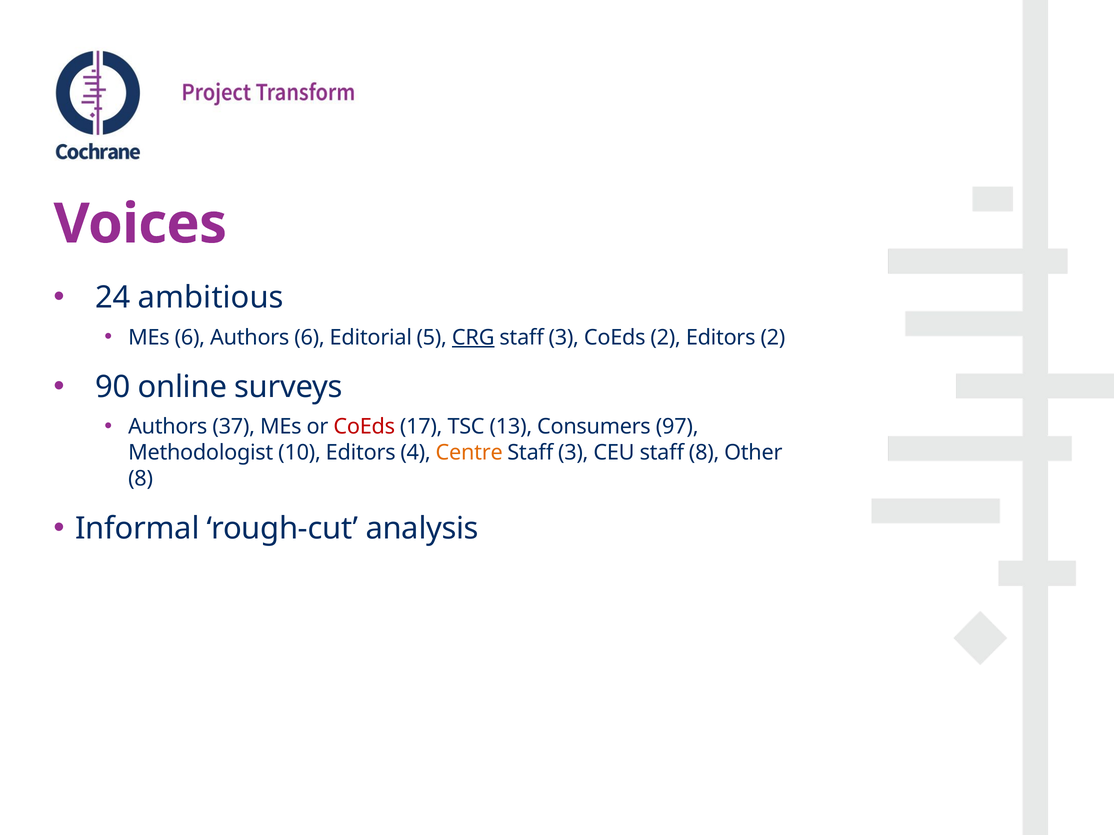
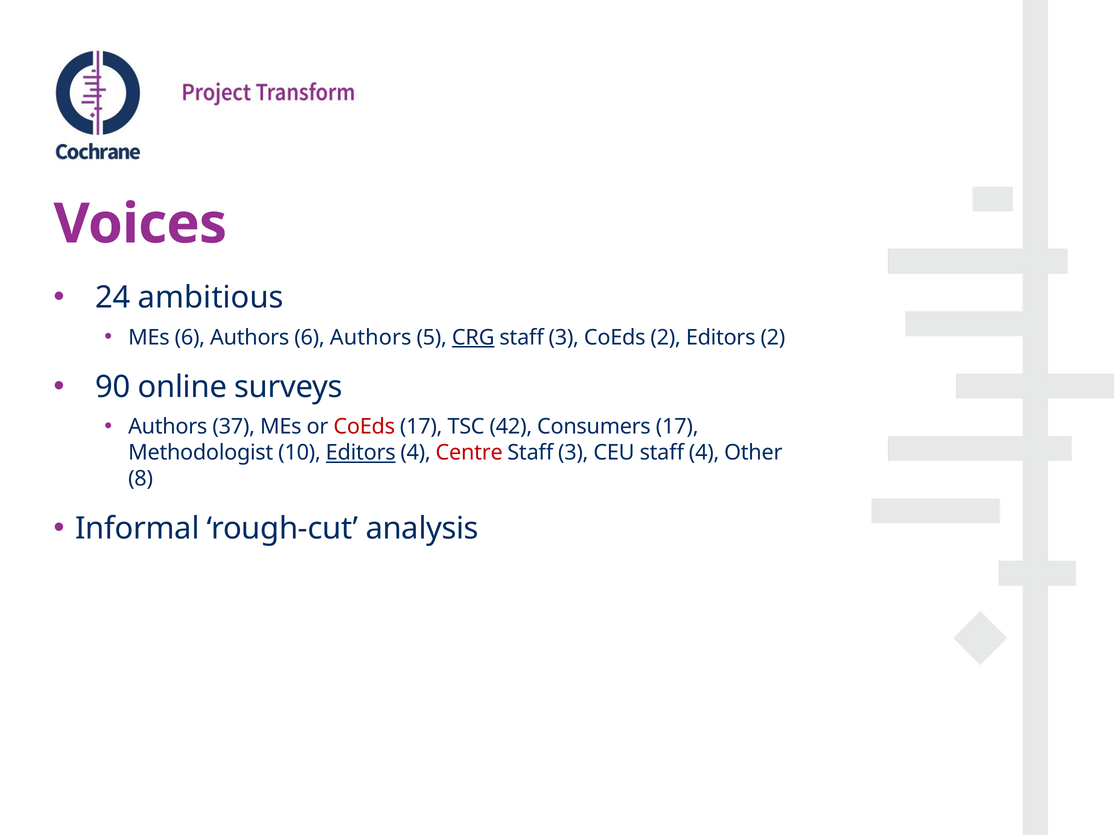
Authors 6 Editorial: Editorial -> Authors
13: 13 -> 42
Consumers 97: 97 -> 17
Editors at (361, 453) underline: none -> present
Centre colour: orange -> red
staff 8: 8 -> 4
